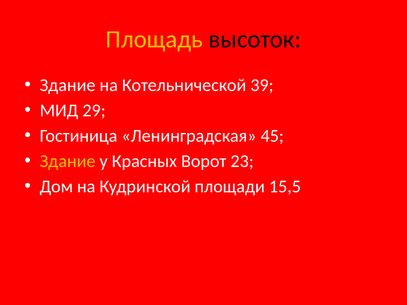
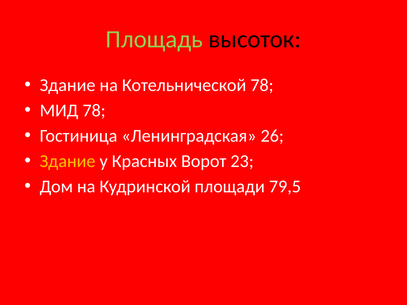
Площадь colour: yellow -> light green
Котельнической 39: 39 -> 78
МИД 29: 29 -> 78
45: 45 -> 26
15,5: 15,5 -> 79,5
